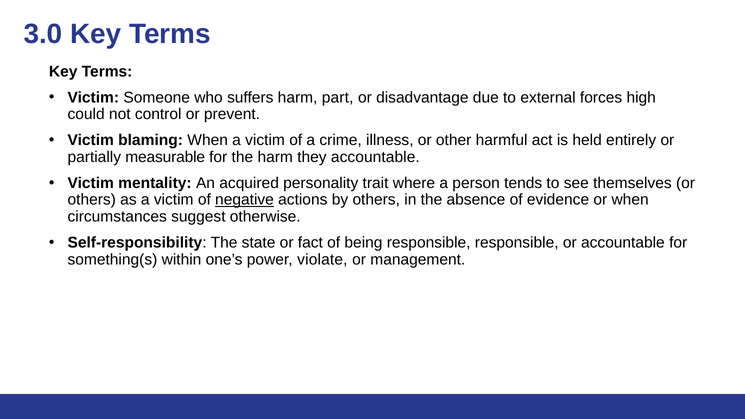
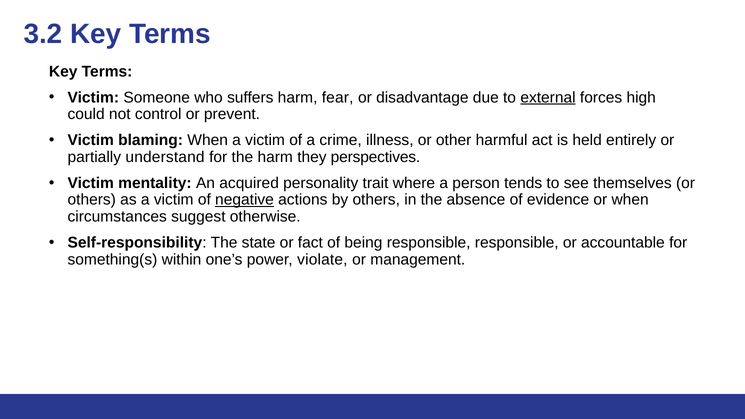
3.0: 3.0 -> 3.2
part: part -> fear
external underline: none -> present
measurable: measurable -> understand
they accountable: accountable -> perspectives
